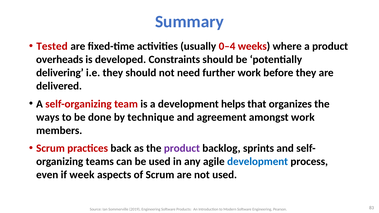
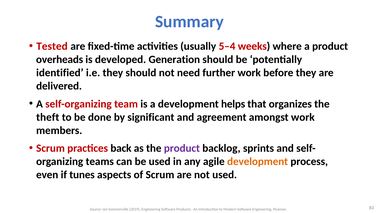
0–4: 0–4 -> 5–4
Constraints: Constraints -> Generation
delivering: delivering -> identified
ways: ways -> theft
technique: technique -> significant
development at (258, 162) colour: blue -> orange
week: week -> tunes
